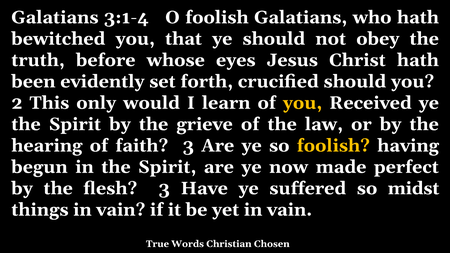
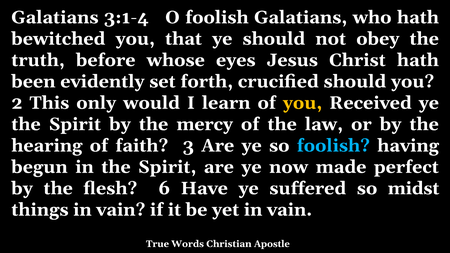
grieve: grieve -> mercy
foolish at (333, 146) colour: yellow -> light blue
flesh 3: 3 -> 6
Chosen: Chosen -> Apostle
